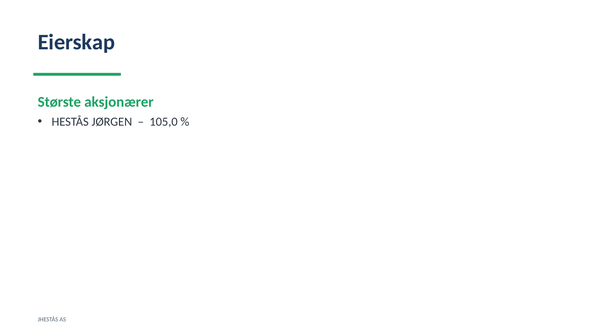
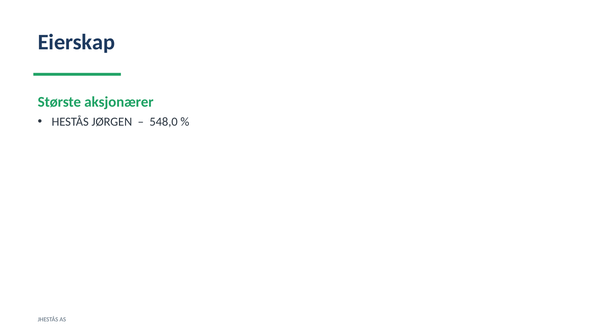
105,0: 105,0 -> 548,0
